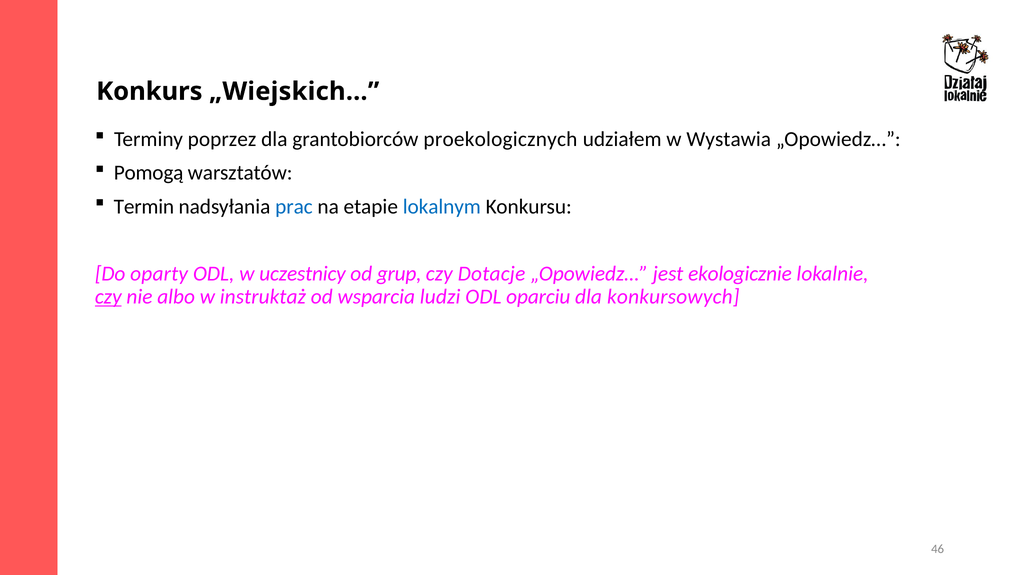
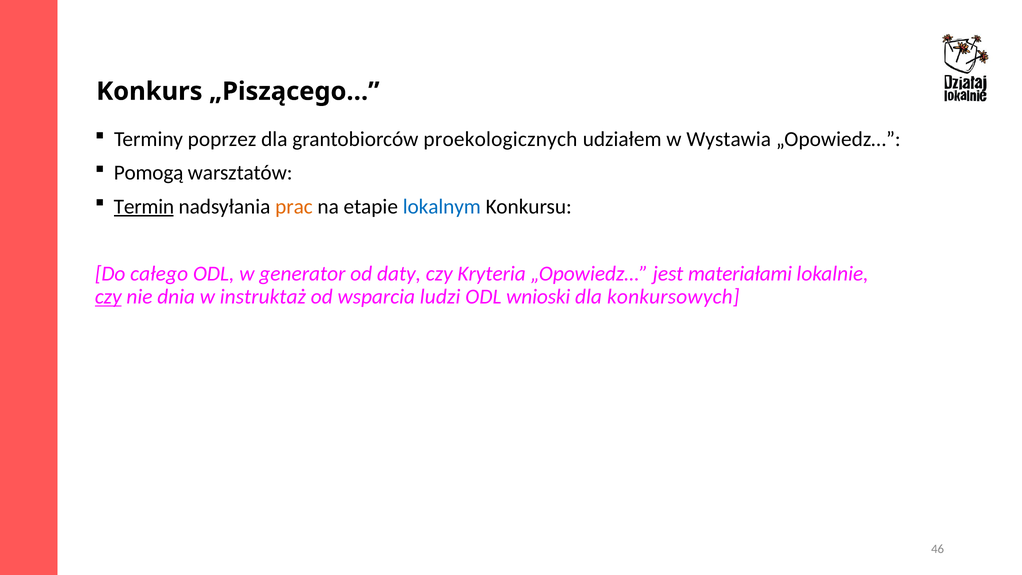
„Wiejskich…: „Wiejskich… -> „Piszącego…
Termin underline: none -> present
prac colour: blue -> orange
oparty: oparty -> całego
uczestnicy: uczestnicy -> generator
grup: grup -> daty
Dotacje: Dotacje -> Kryteria
ekologicznie: ekologicznie -> materiałami
albo: albo -> dnia
oparciu: oparciu -> wnioski
